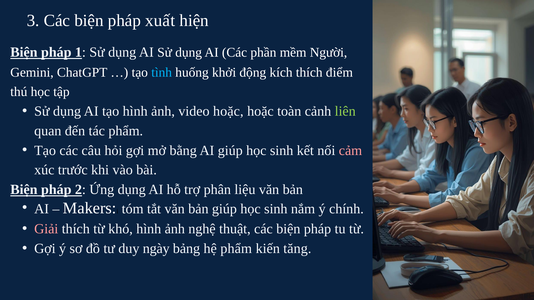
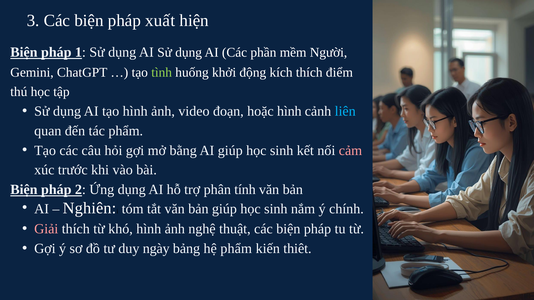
tình colour: light blue -> light green
video hoặc: hoặc -> đoạn
hoặc toàn: toàn -> hình
liên colour: light green -> light blue
liệu: liệu -> tính
Makers: Makers -> Nghiên
tăng: tăng -> thiêt
